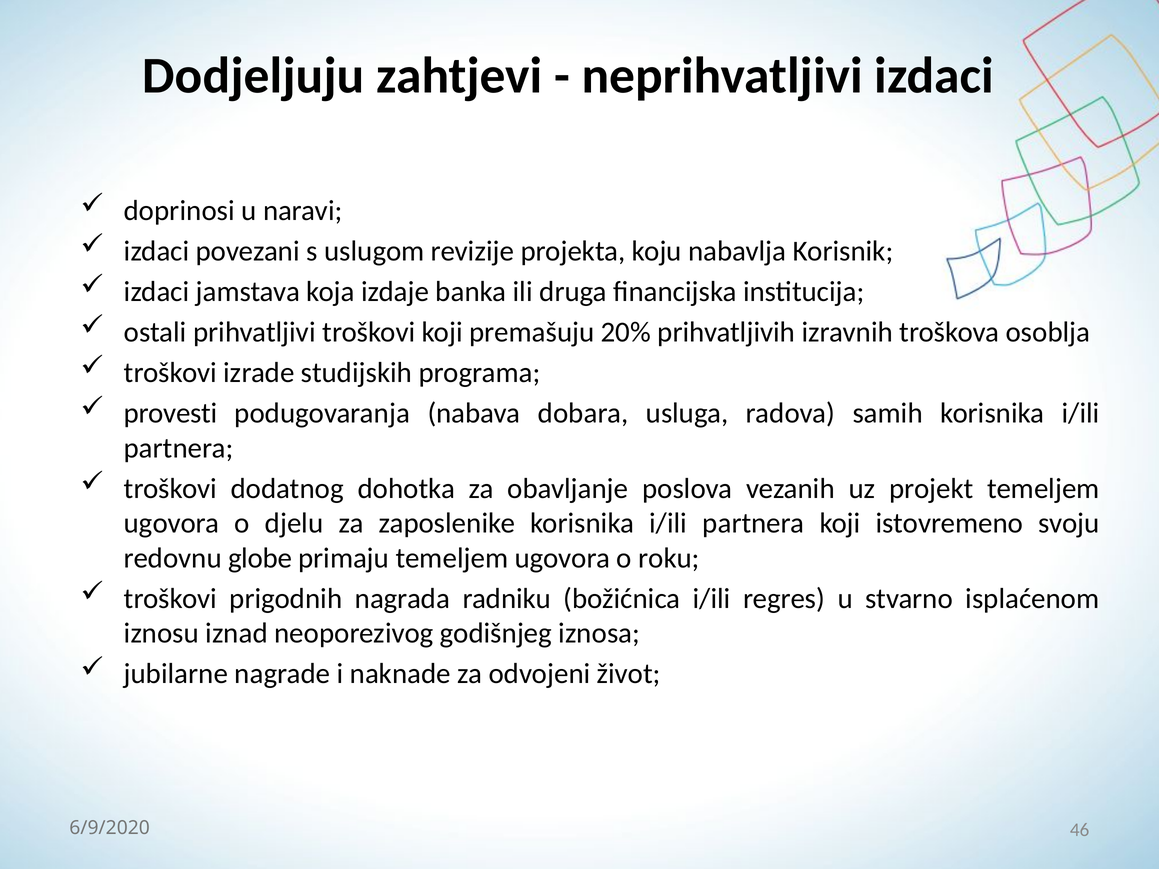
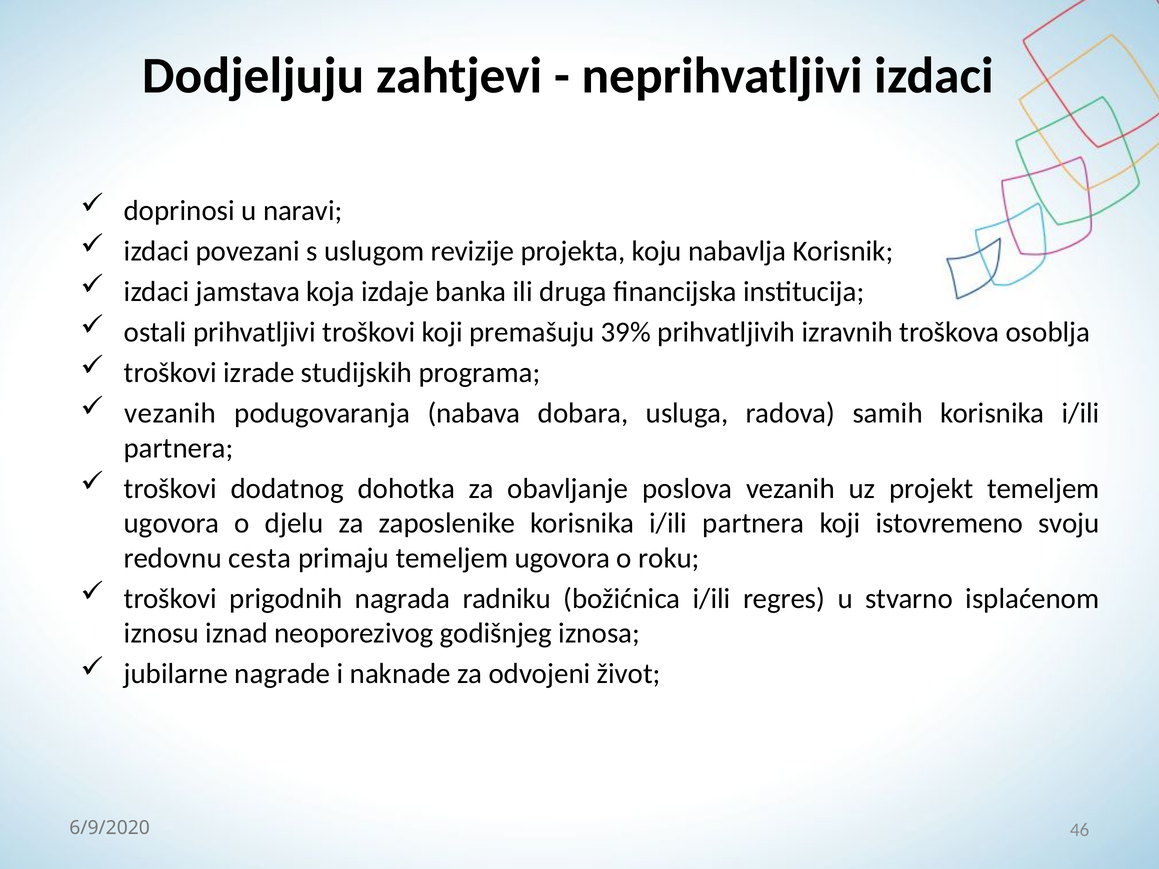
20%: 20% -> 39%
provesti at (171, 413): provesti -> vezanih
globe: globe -> cesta
